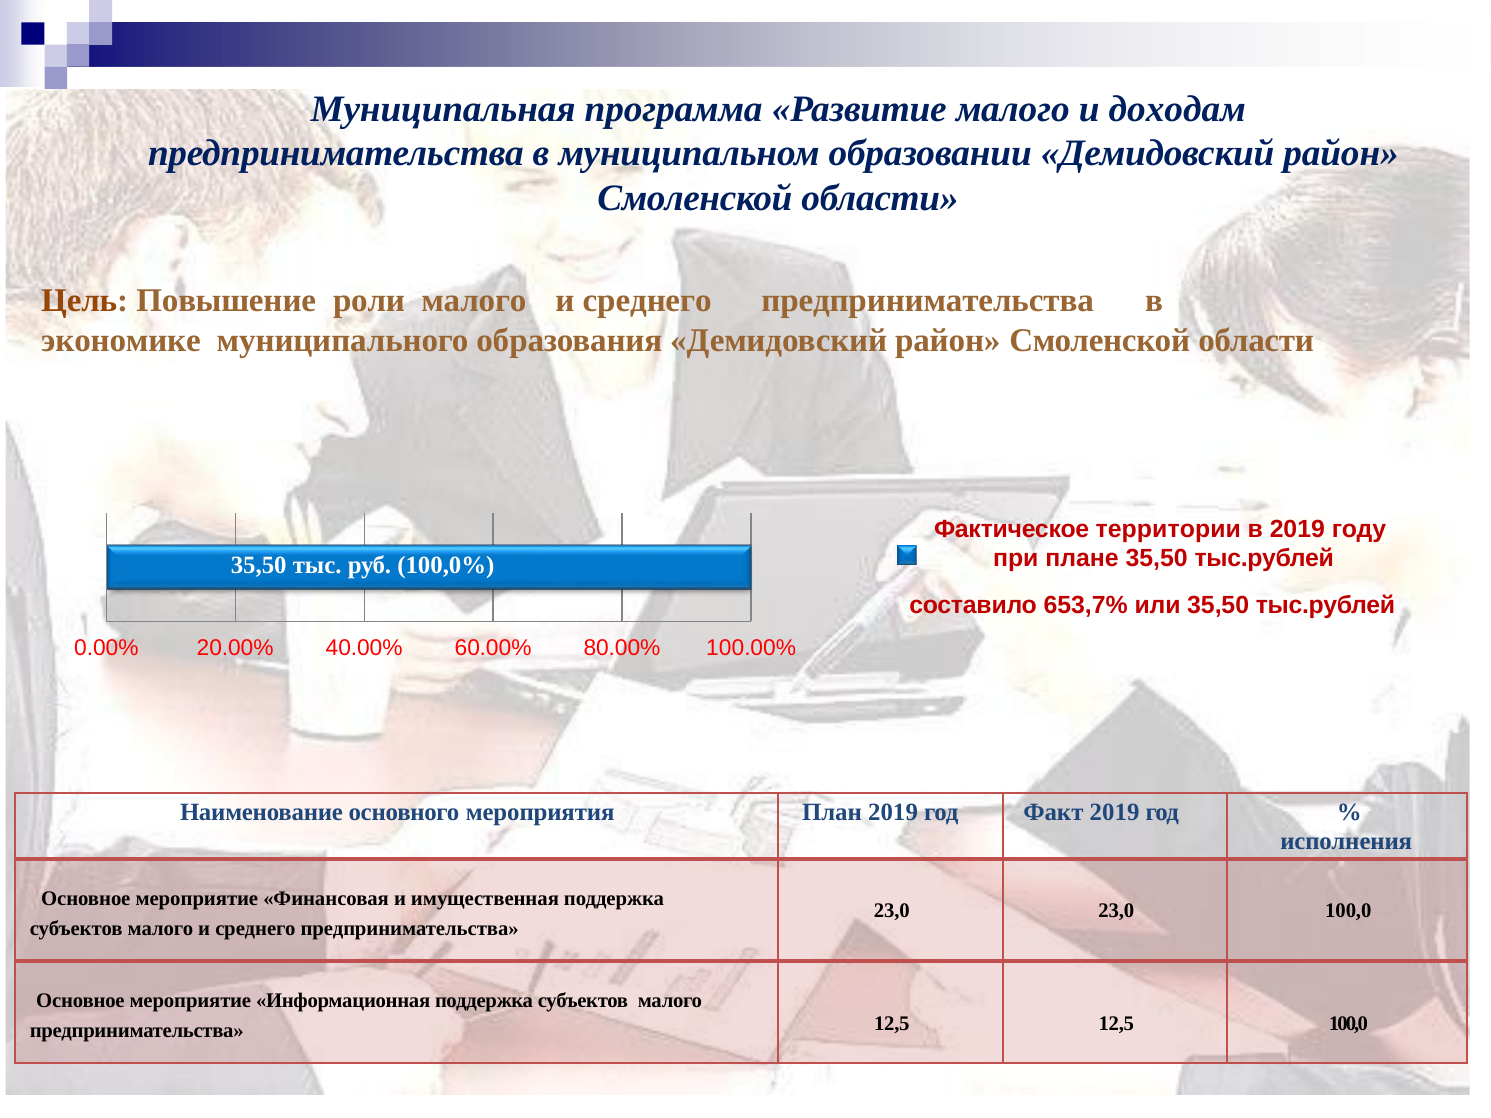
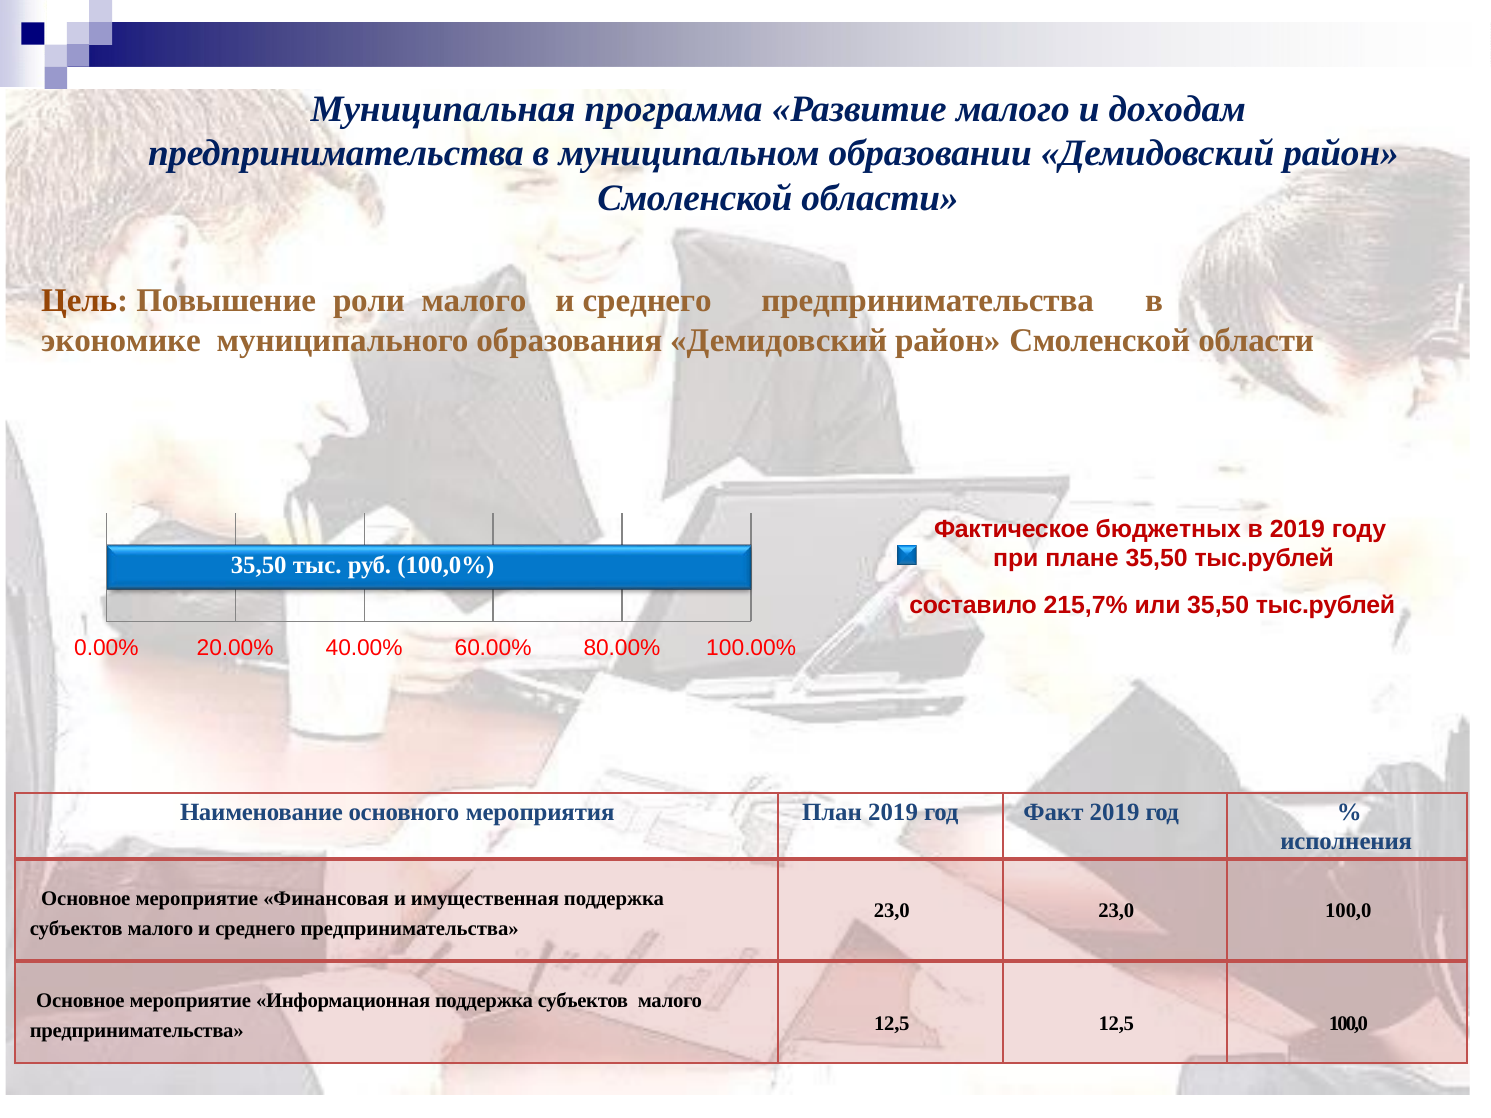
территории: территории -> бюджетных
653,7%: 653,7% -> 215,7%
